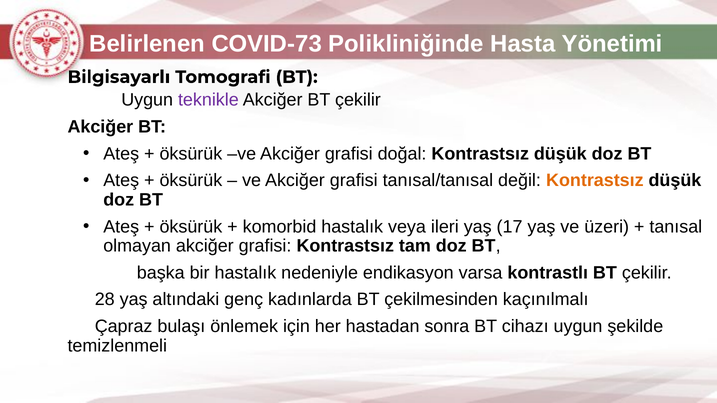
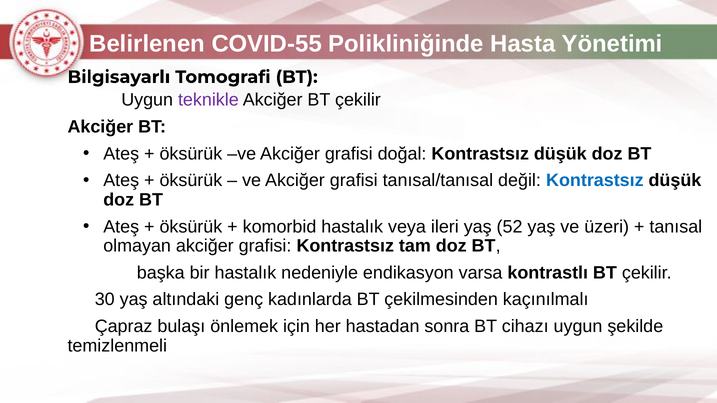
COVID-73: COVID-73 -> COVID-55
Kontrastsız at (595, 181) colour: orange -> blue
17: 17 -> 52
28: 28 -> 30
